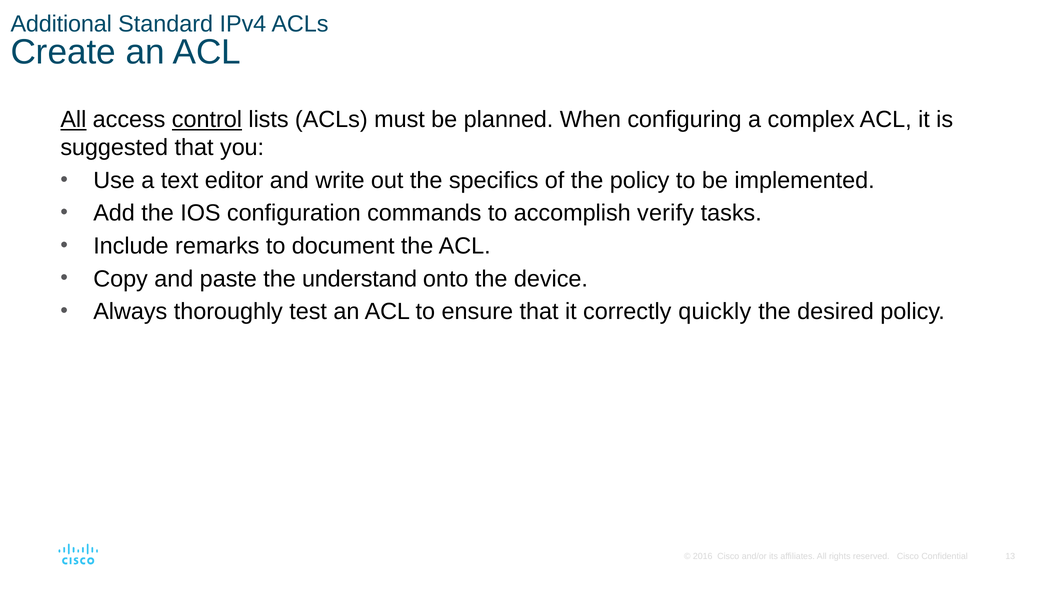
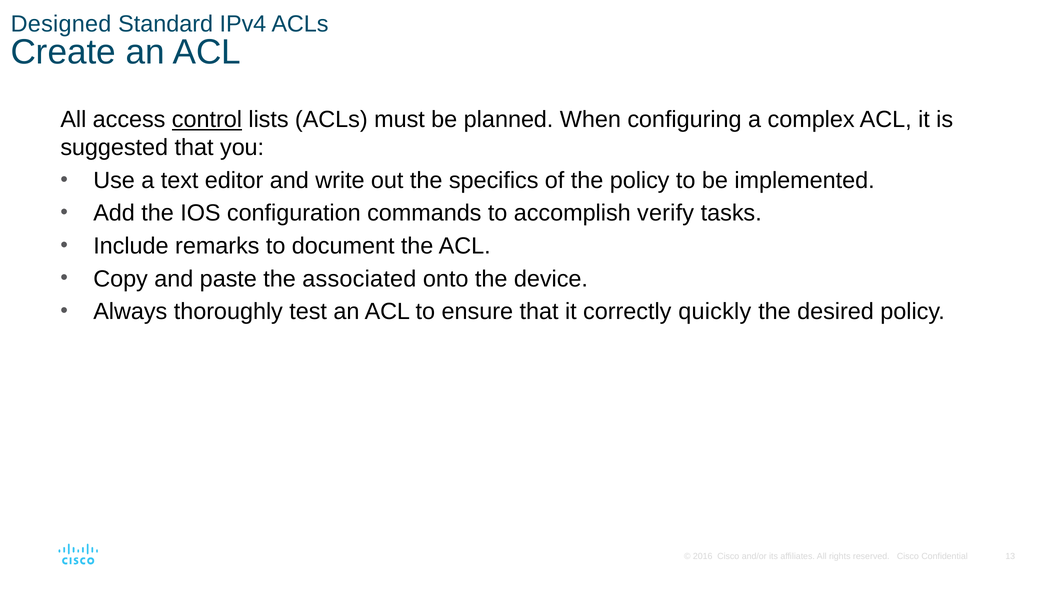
Additional: Additional -> Designed
All at (73, 120) underline: present -> none
understand: understand -> associated
